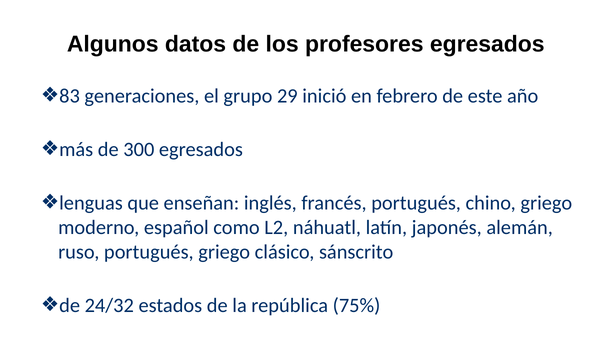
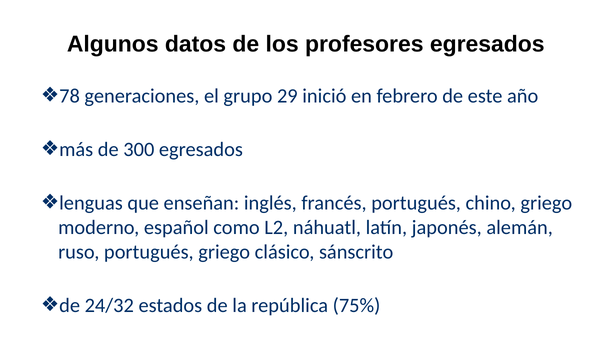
83: 83 -> 78
